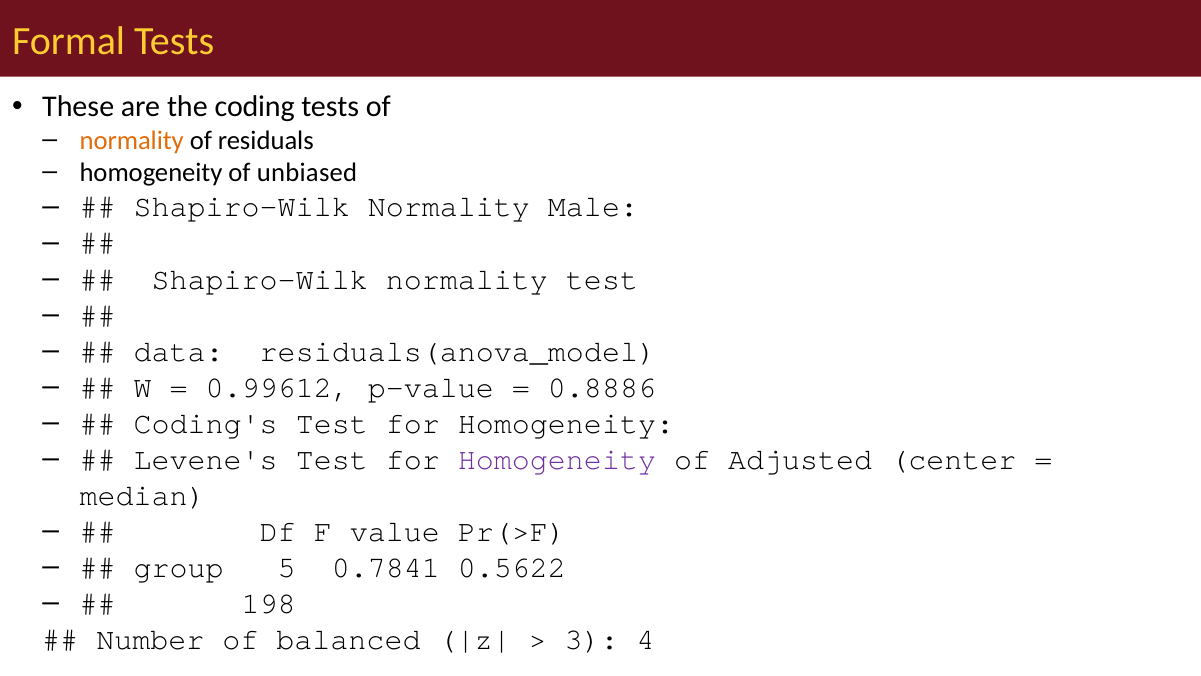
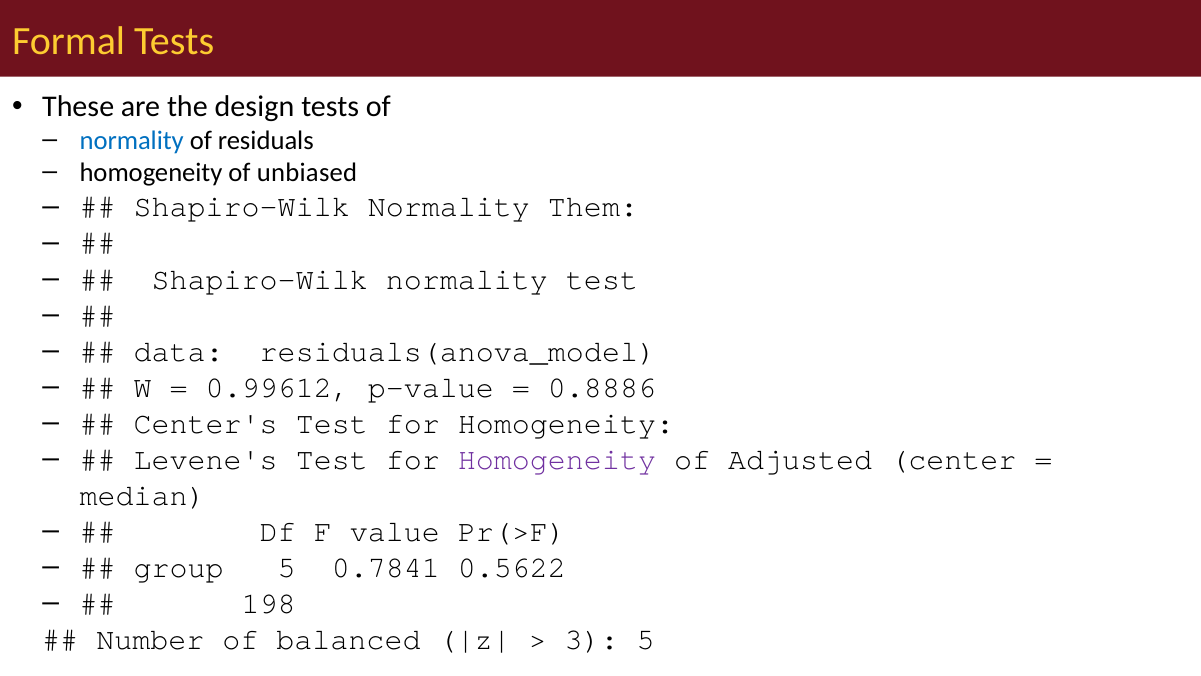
coding: coding -> design
normality at (132, 141) colour: orange -> blue
Male: Male -> Them
Coding's: Coding's -> Center's
3 4: 4 -> 5
